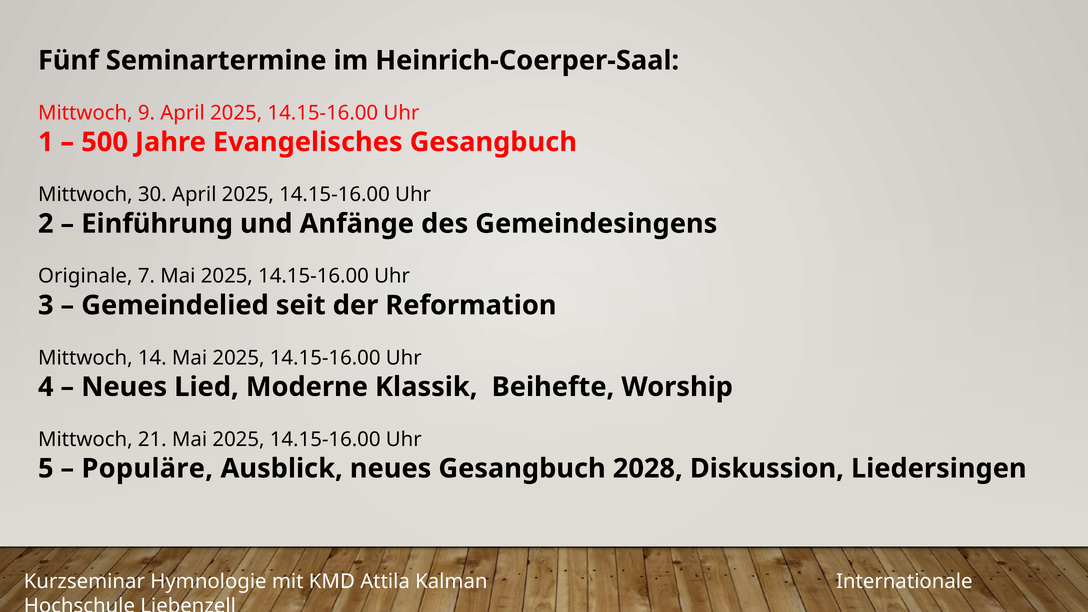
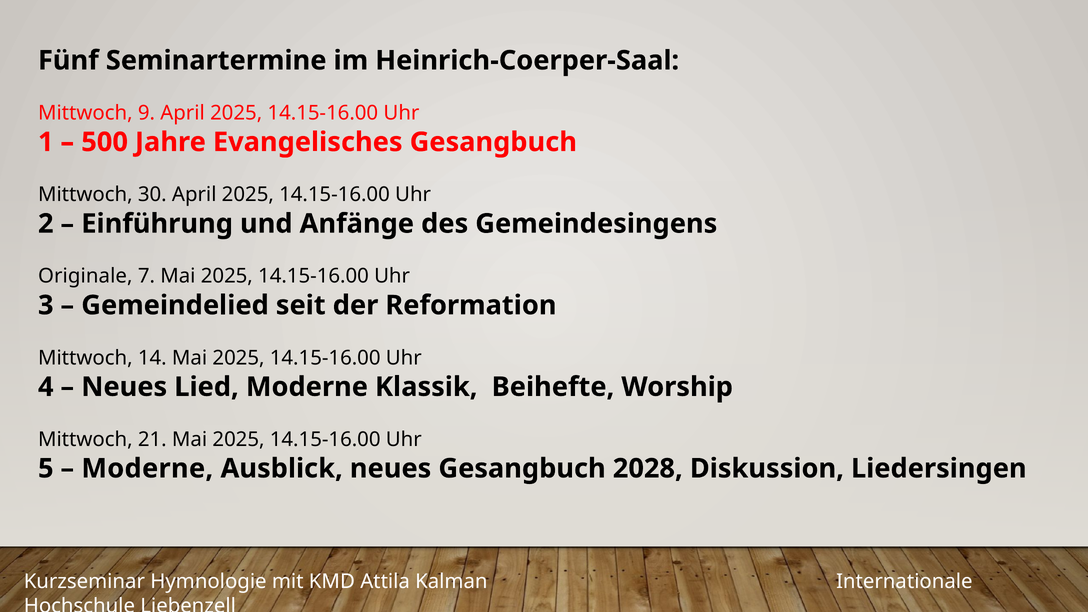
Populäre at (147, 469): Populäre -> Moderne
